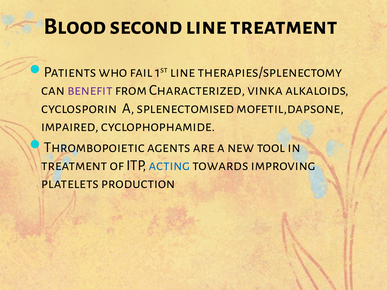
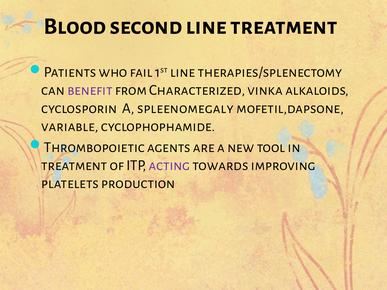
splenectomised: splenectomised -> spleenomegaly
impaired: impaired -> variable
acting colour: blue -> purple
